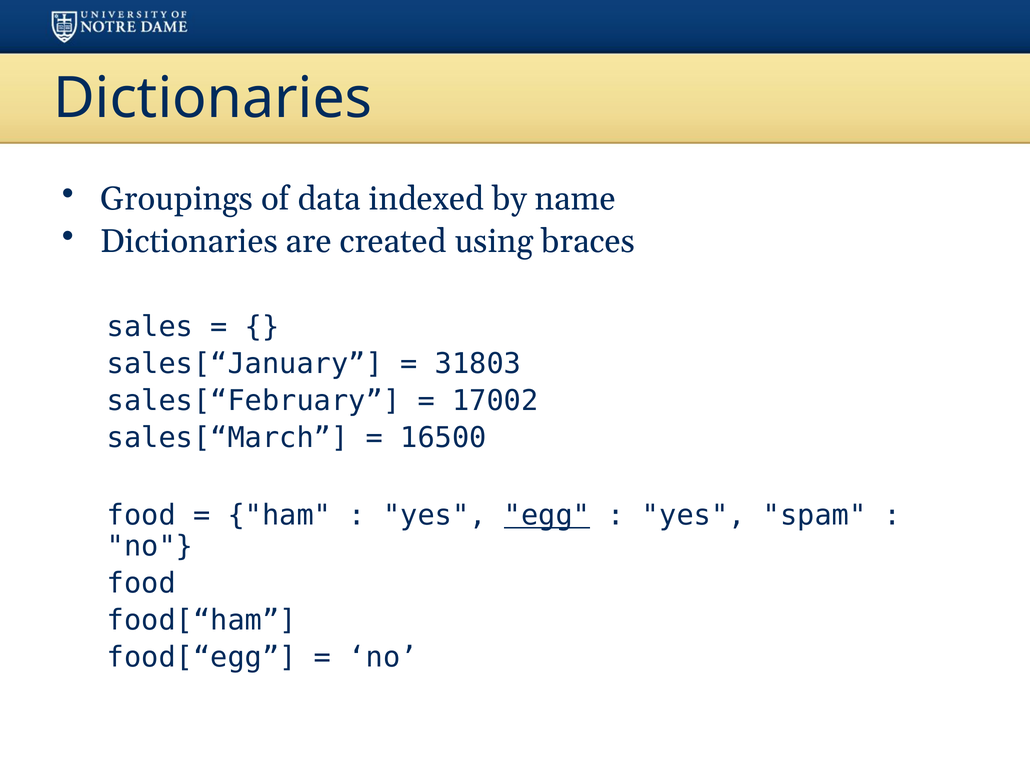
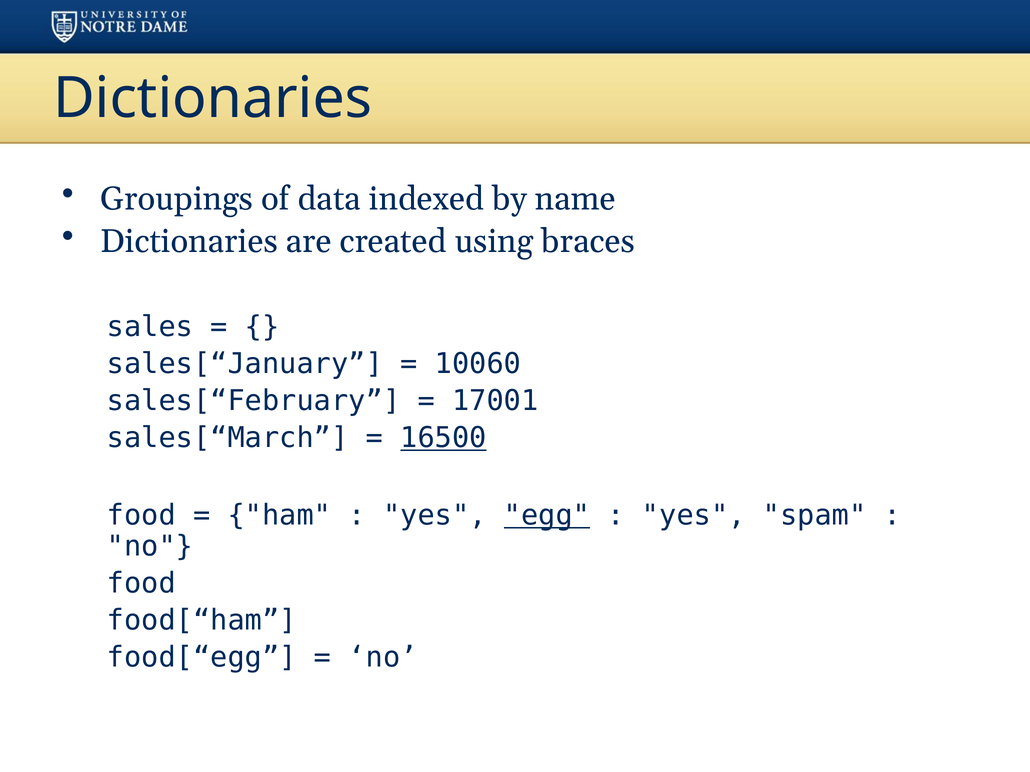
31803: 31803 -> 10060
17002: 17002 -> 17001
16500 underline: none -> present
